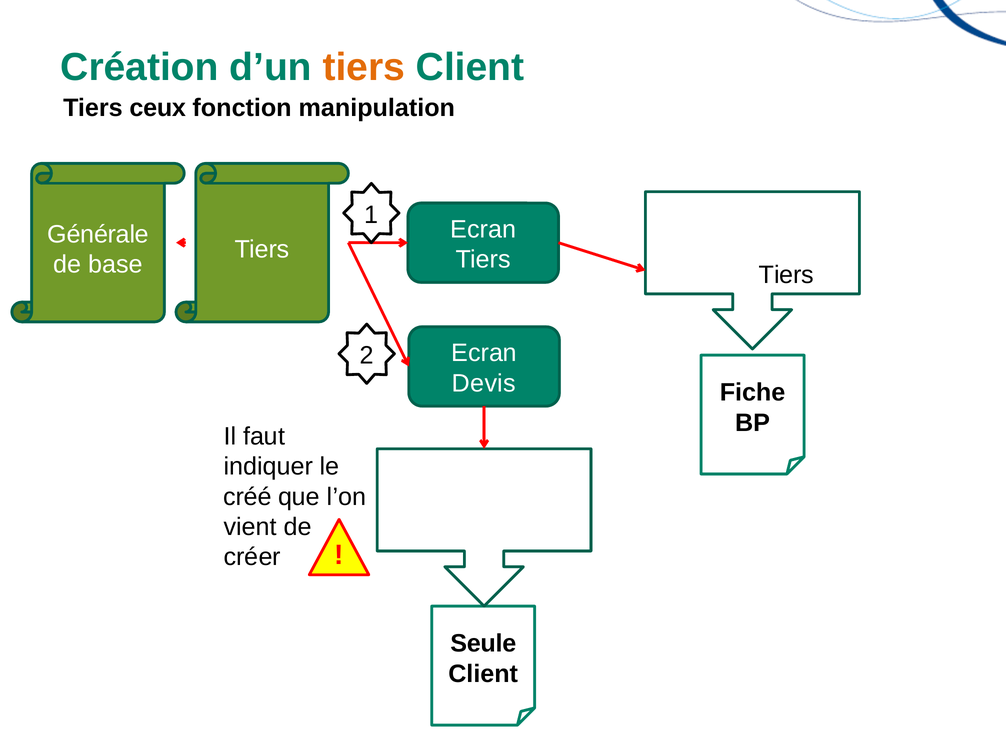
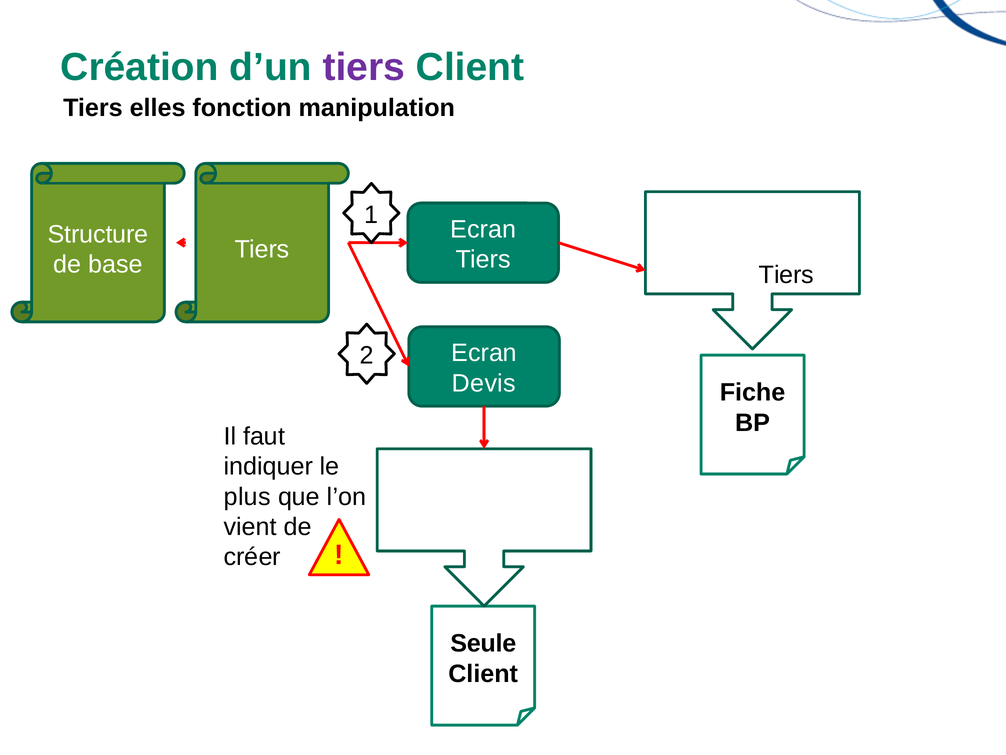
tiers at (364, 67) colour: orange -> purple
ceux: ceux -> elles
Générale: Générale -> Structure
créé: créé -> plus
